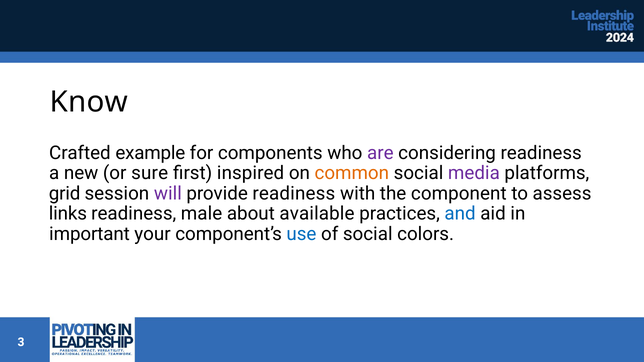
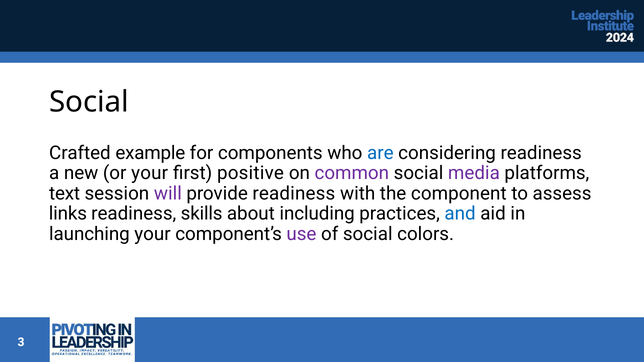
Know at (89, 102): Know -> Social
are colour: purple -> blue
or sure: sure -> your
inspired: inspired -> positive
common colour: orange -> purple
grid: grid -> text
male: male -> skills
available: available -> including
important: important -> launching
use colour: blue -> purple
